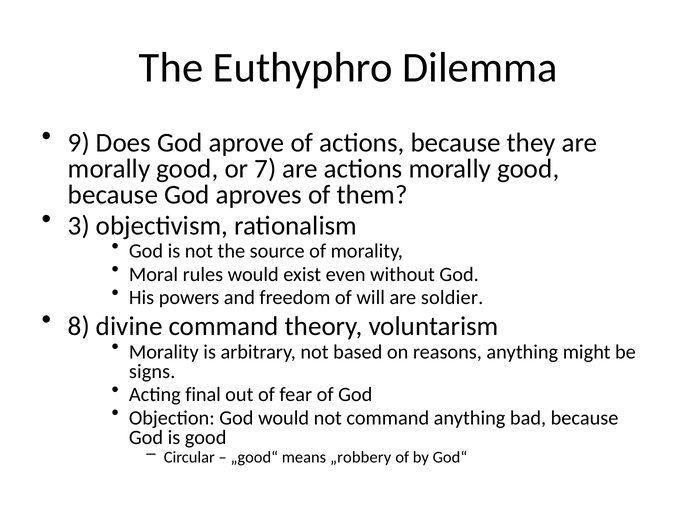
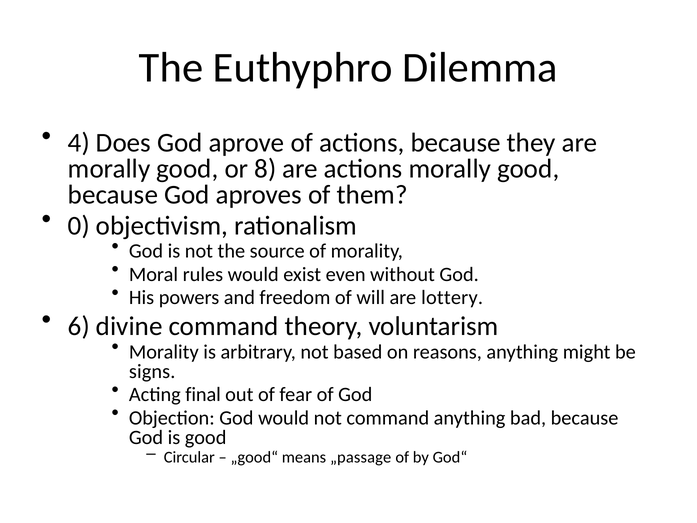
9: 9 -> 4
7: 7 -> 8
3: 3 -> 0
soldier: soldier -> lottery
8: 8 -> 6
„robbery: „robbery -> „passage
